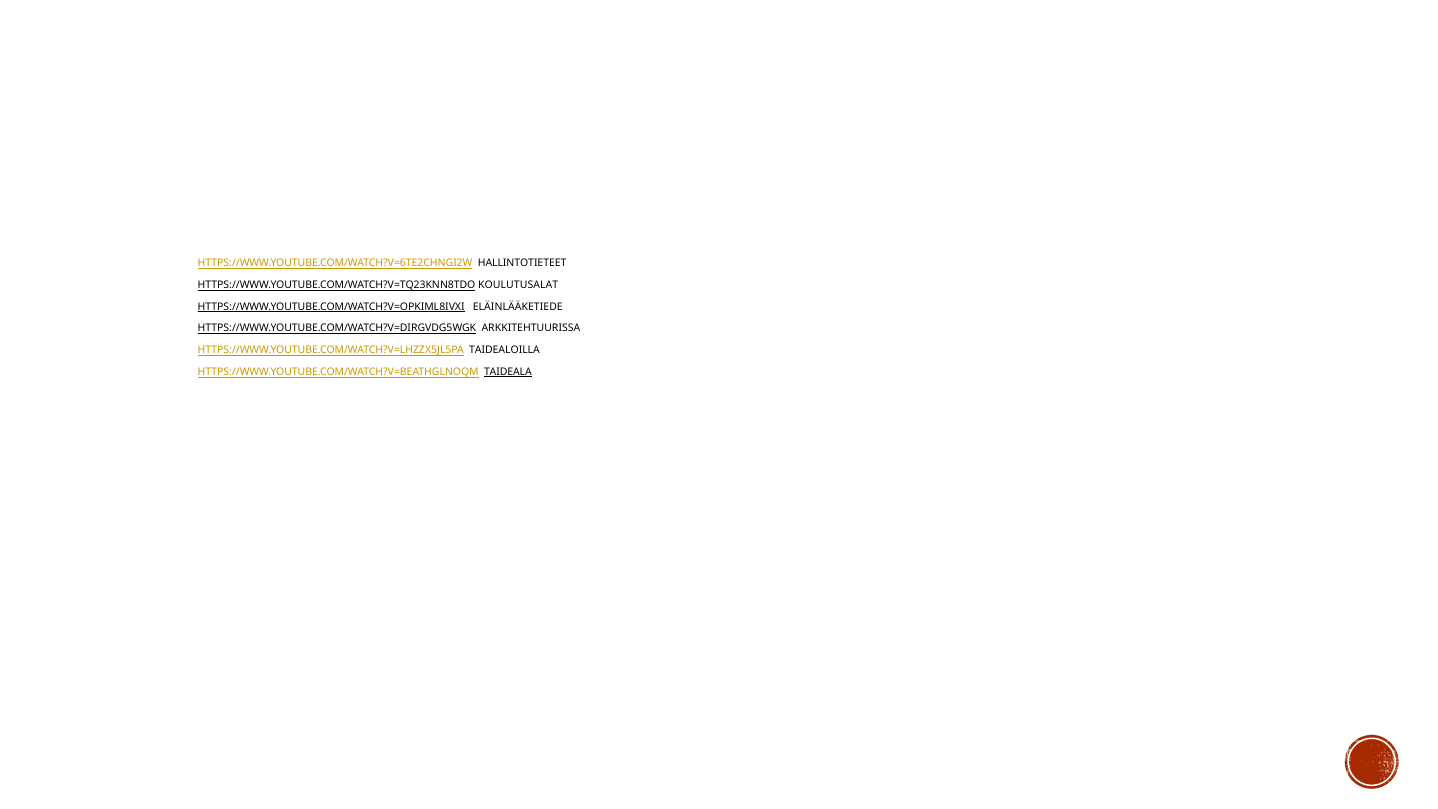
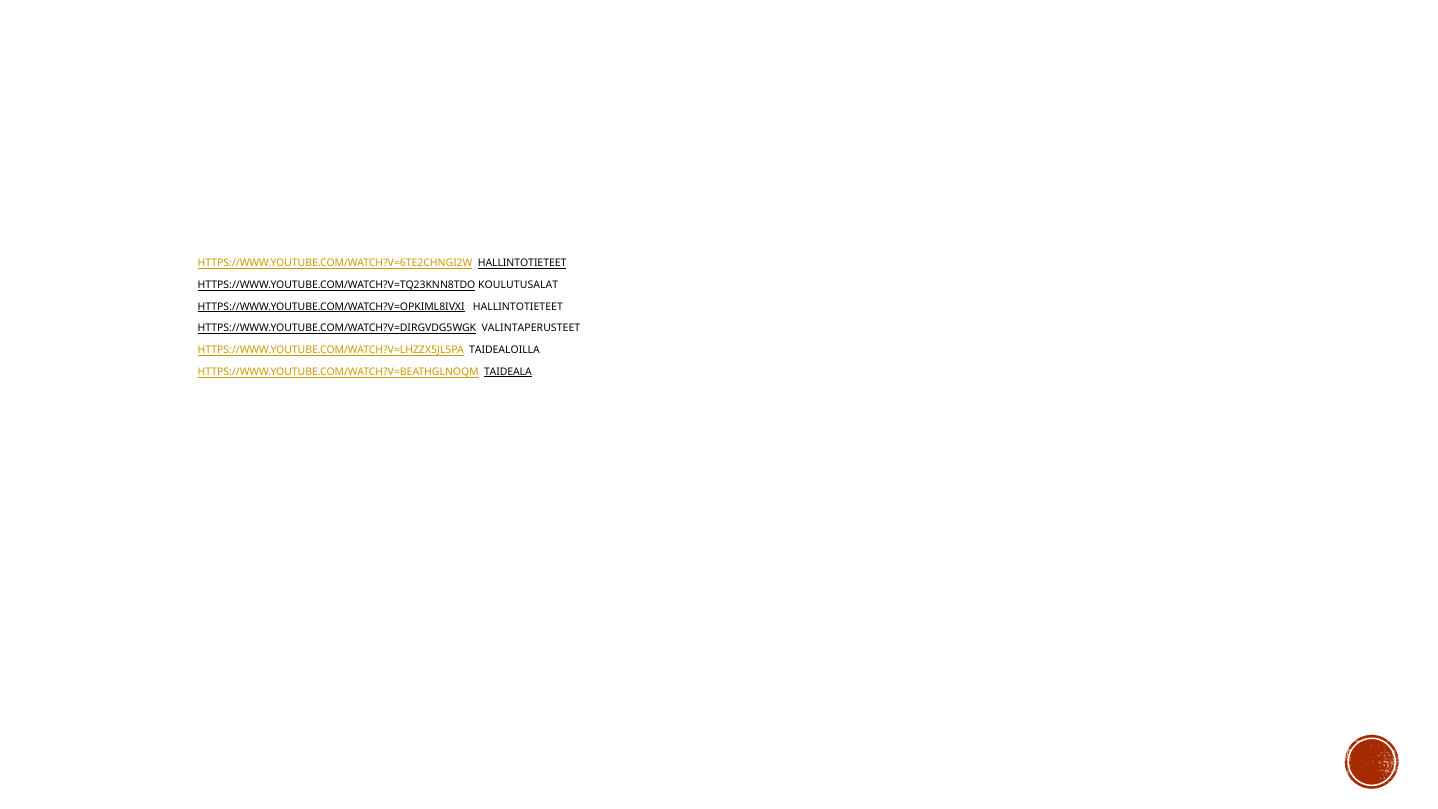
HALLINTOTIETEET at (522, 263) underline: none -> present
HTTPS://WWW.YOUTUBE.COM/WATCH?V=OPKIML8IVXI ELÄINLÄÄKETIEDE: ELÄINLÄÄKETIEDE -> HALLINTOTIETEET
ARKKITEHTUURISSA: ARKKITEHTUURISSA -> VALINTAPERUSTEET
